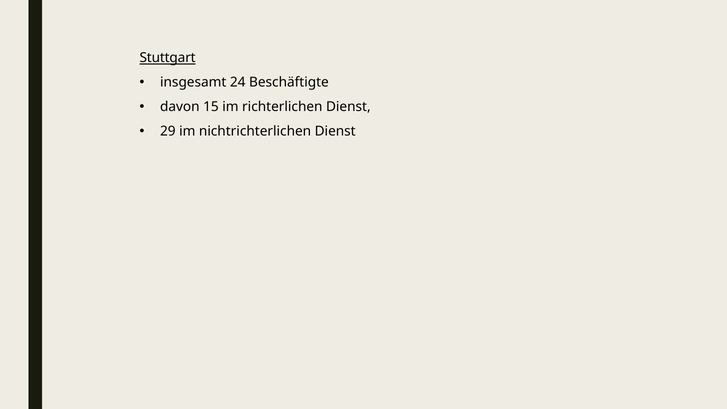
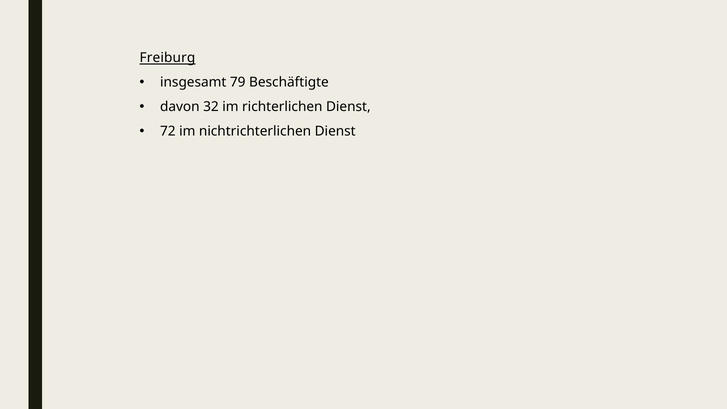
Stuttgart: Stuttgart -> Freiburg
24: 24 -> 79
15: 15 -> 32
29: 29 -> 72
